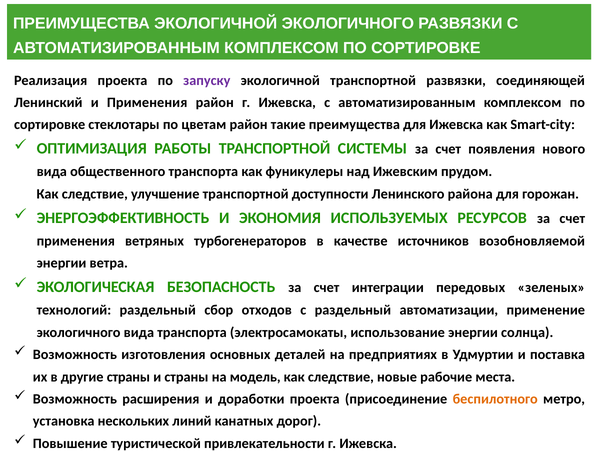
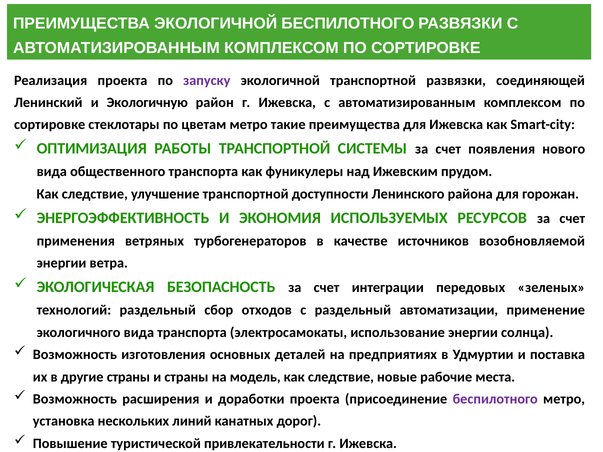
ЭКОЛОГИЧНОЙ ЭКОЛОГИЧНОГО: ЭКОЛОГИЧНОГО -> БЕСПИЛОТНОГО
и Применения: Применения -> Экологичную
цветам район: район -> метро
беспилотного at (495, 399) colour: orange -> purple
